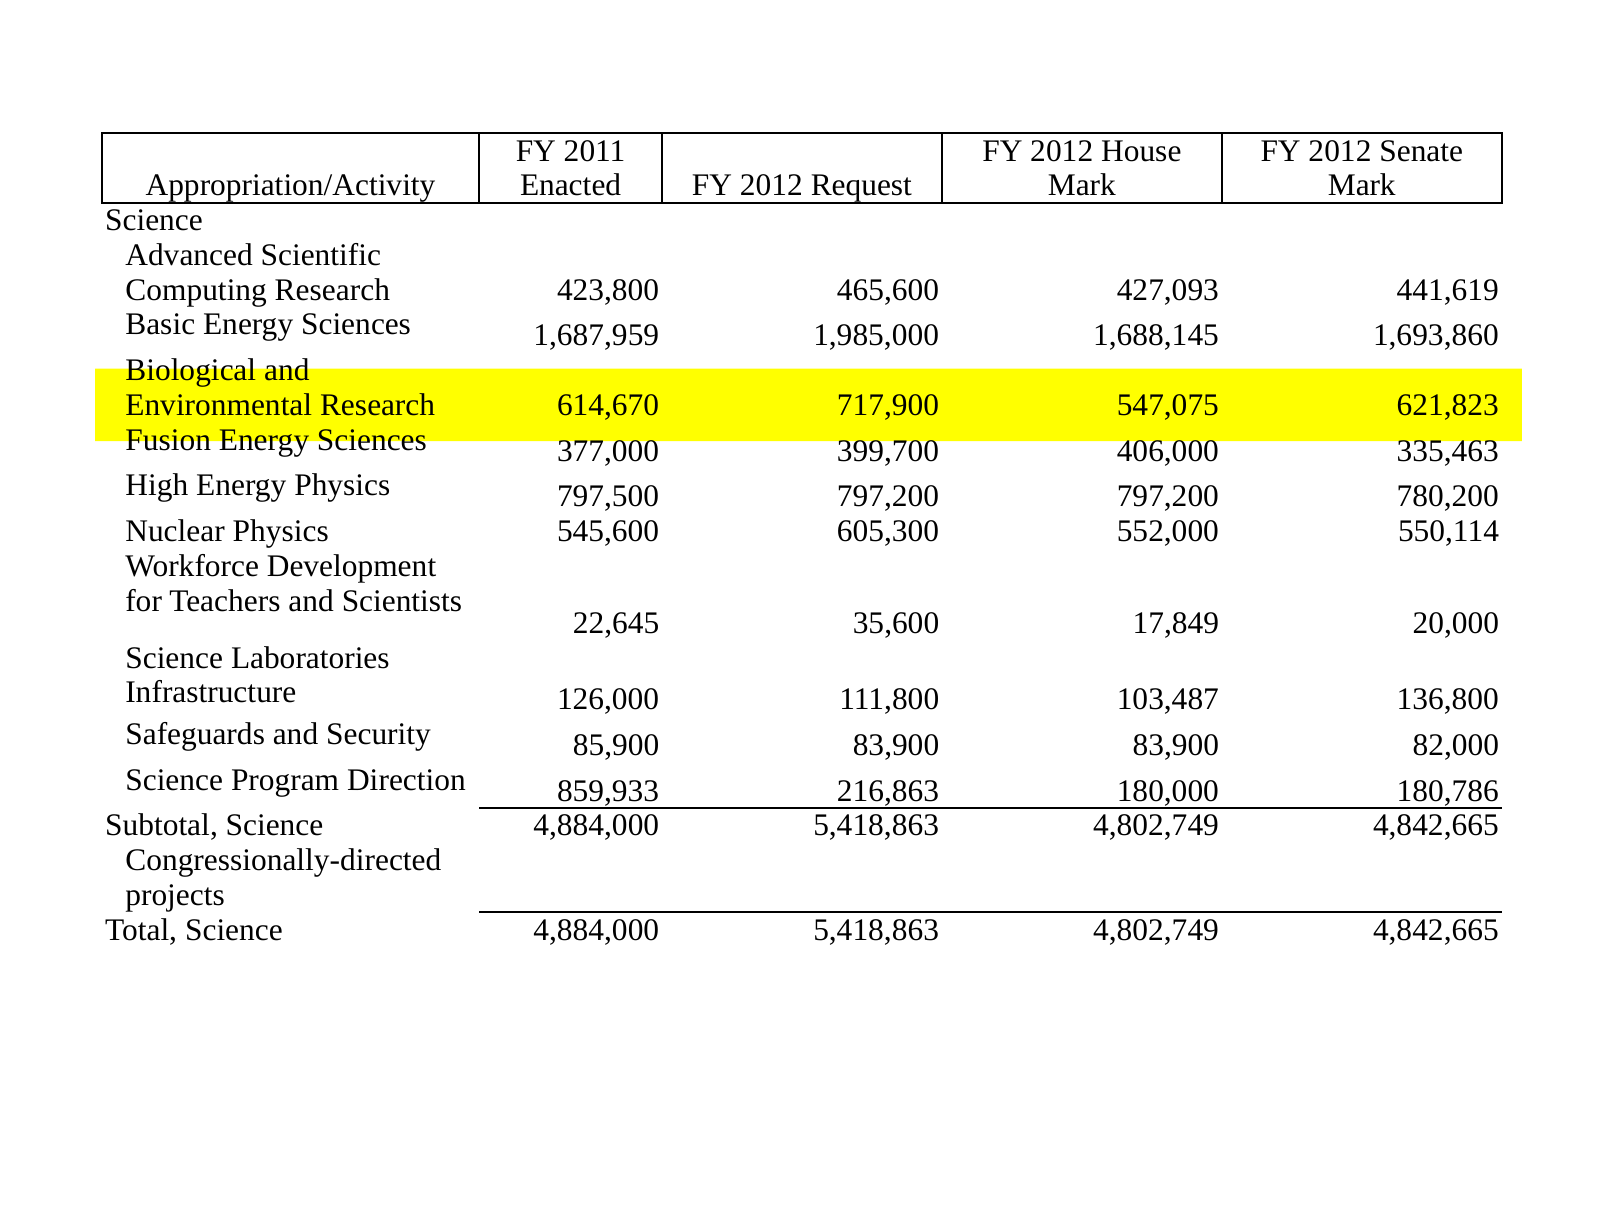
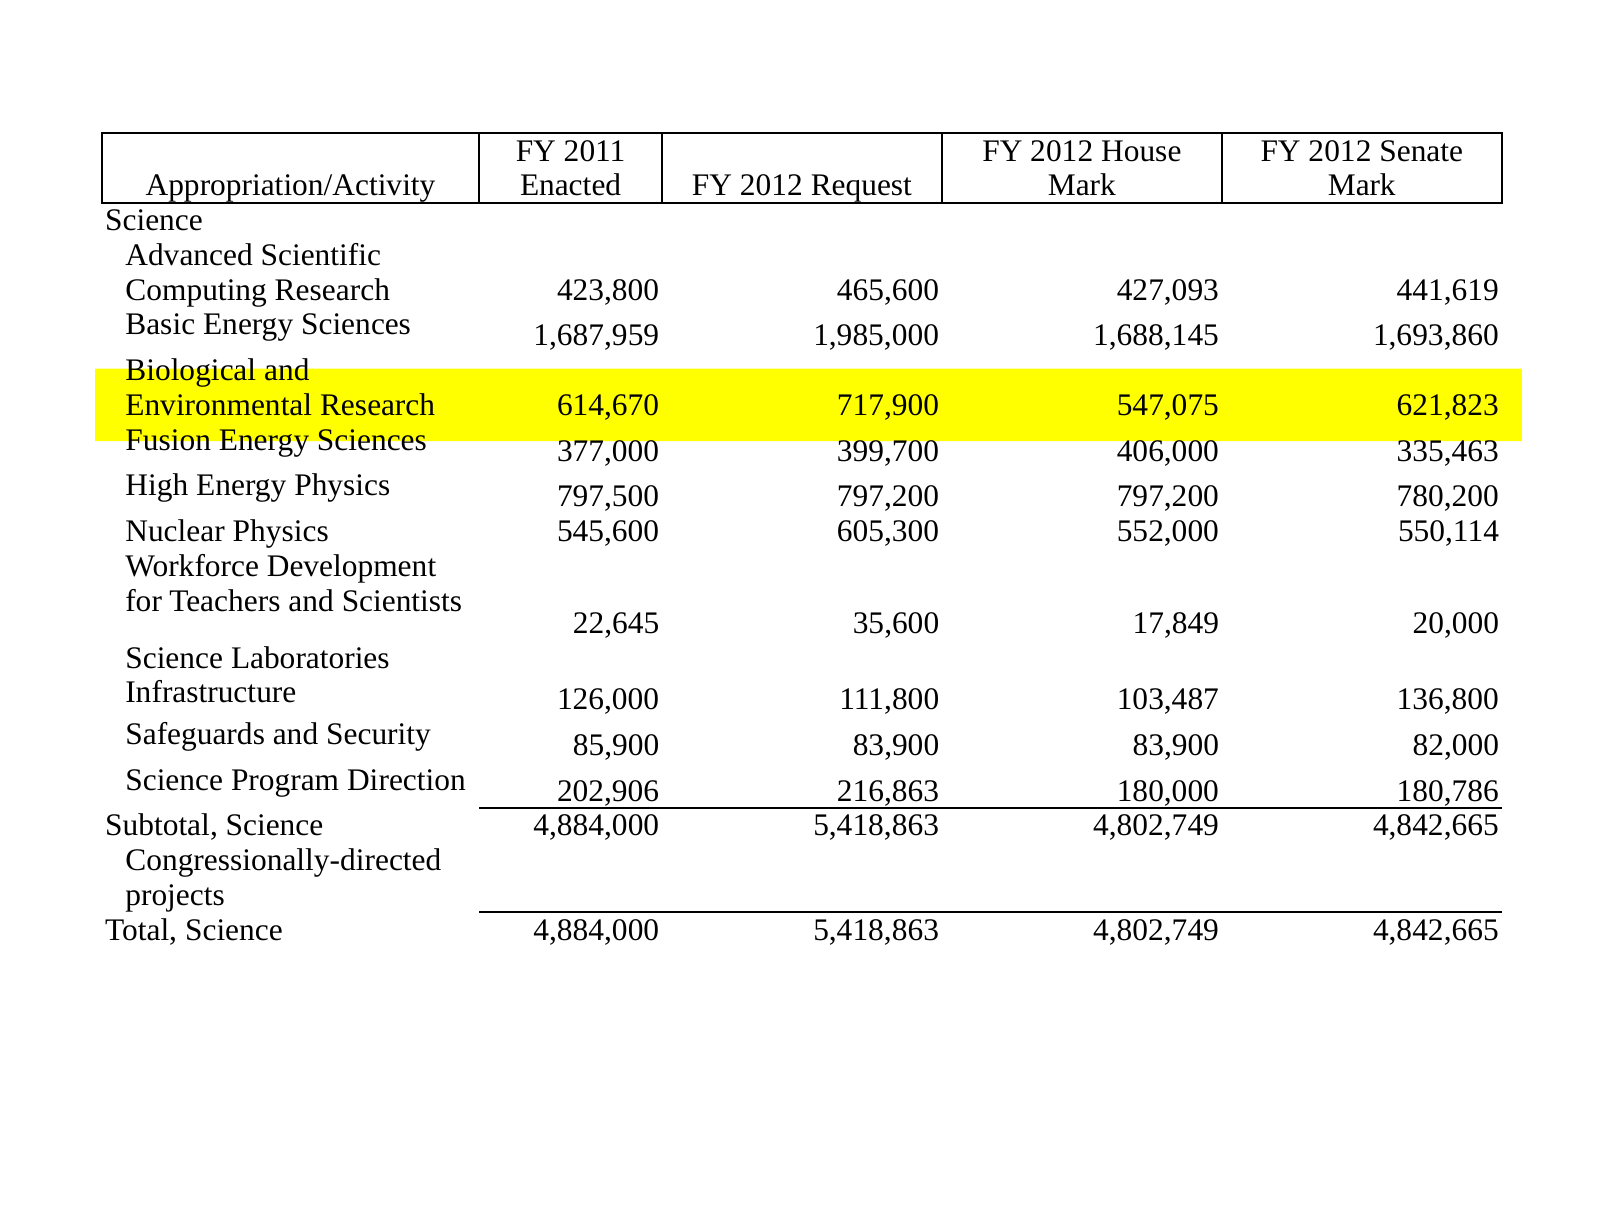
859,933: 859,933 -> 202,906
